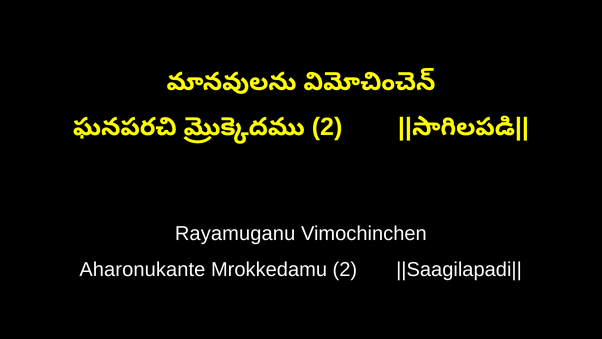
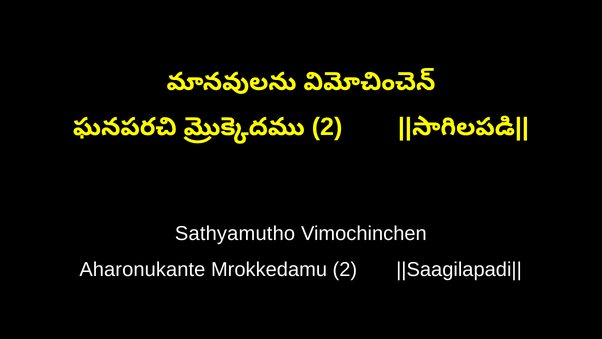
Rayamuganu: Rayamuganu -> Sathyamutho
